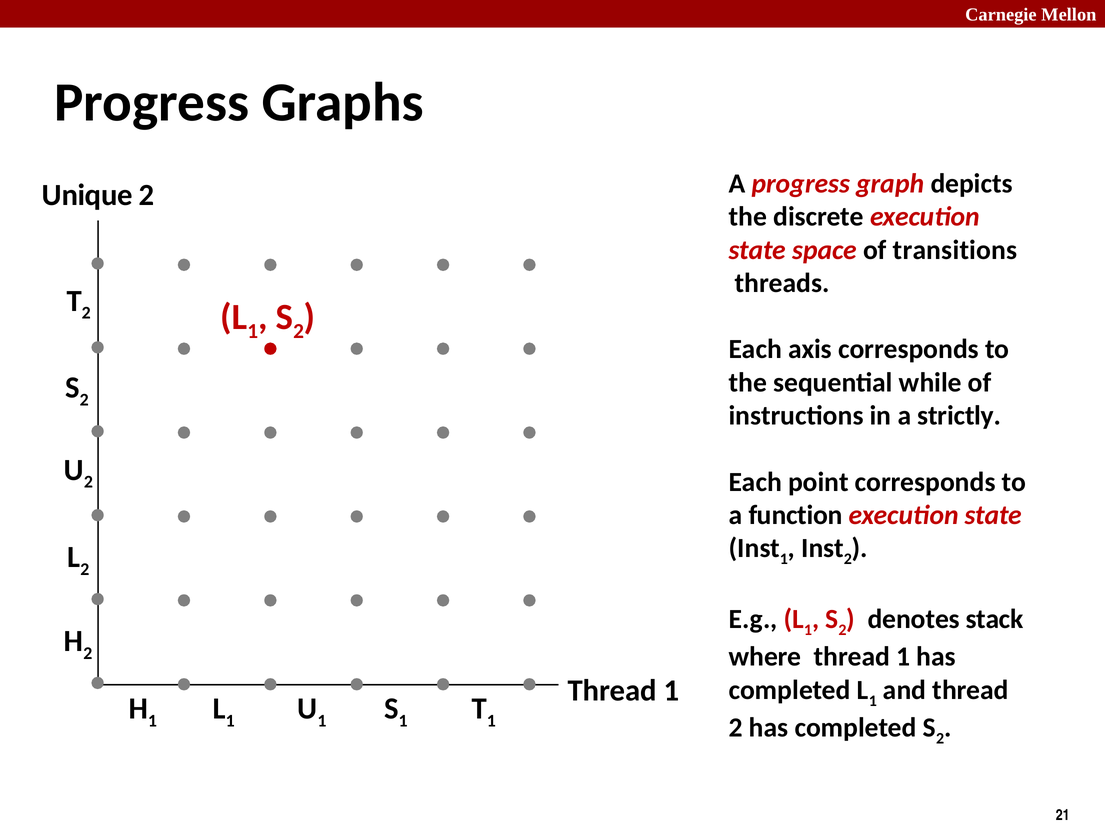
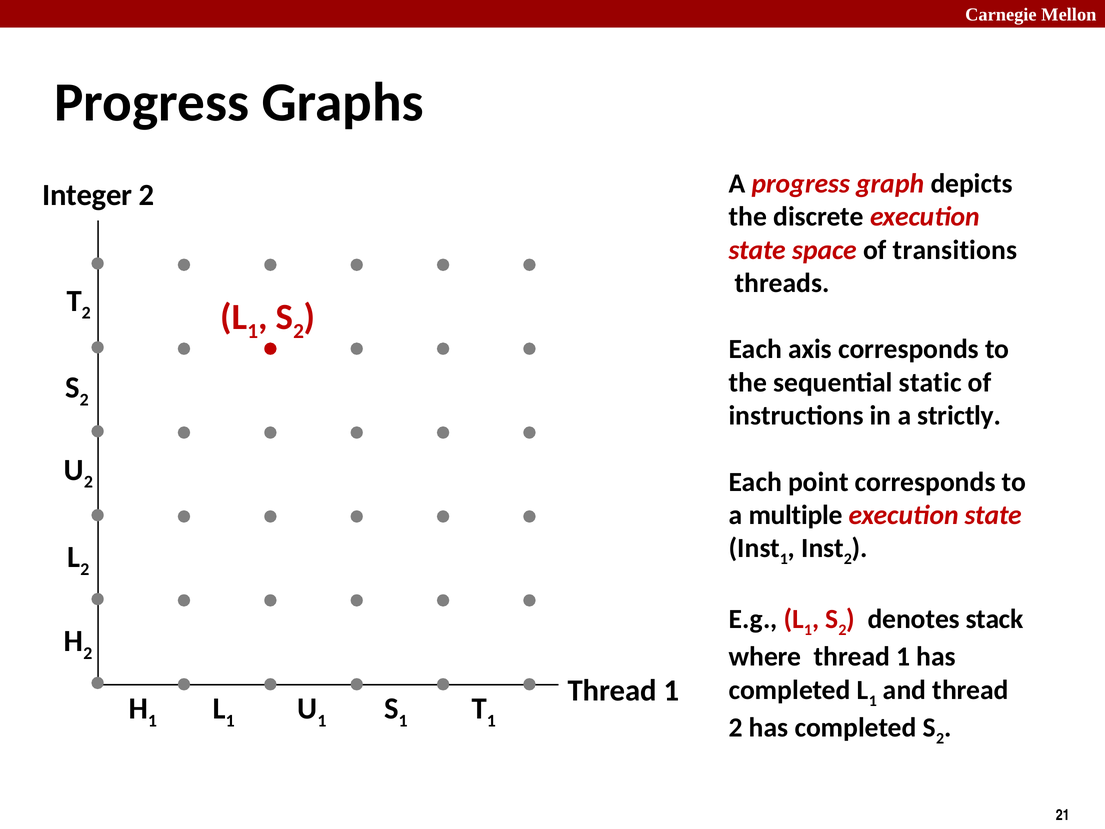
Unique: Unique -> Integer
while: while -> static
function: function -> multiple
